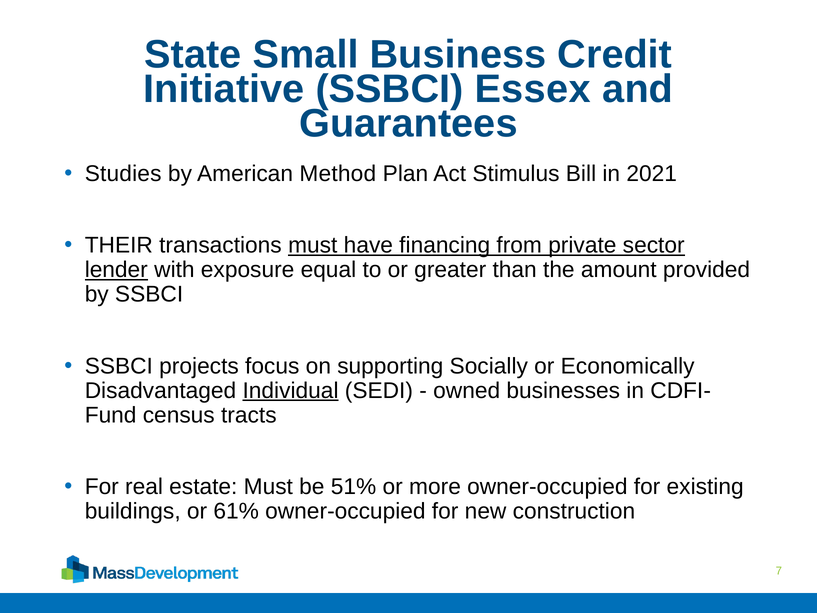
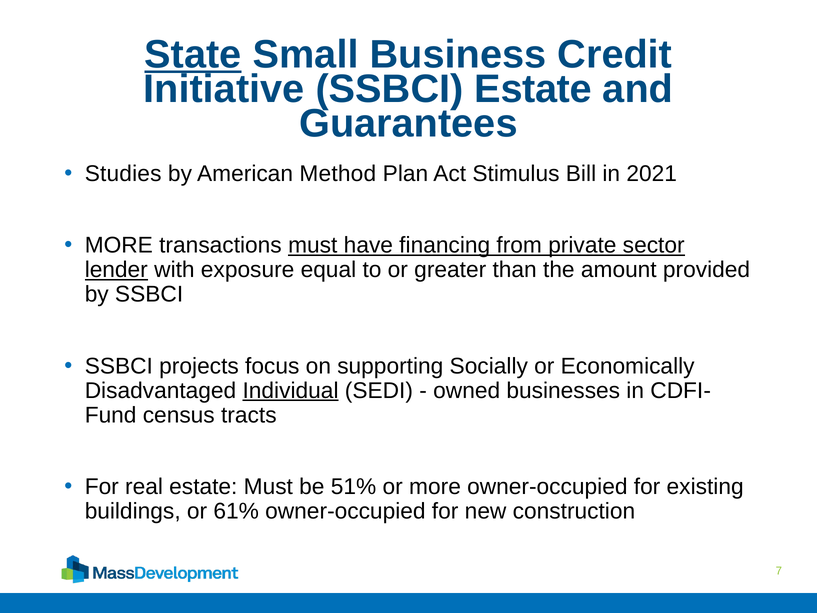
State underline: none -> present
SSBCI Essex: Essex -> Estate
THEIR at (119, 245): THEIR -> MORE
